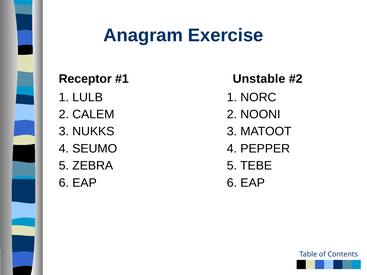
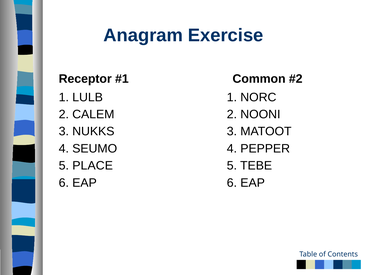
Unstable: Unstable -> Common
ZEBRA: ZEBRA -> PLACE
